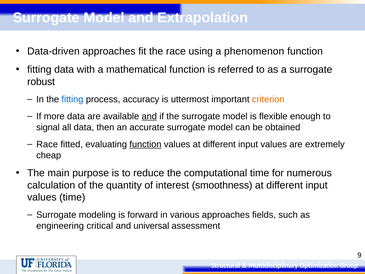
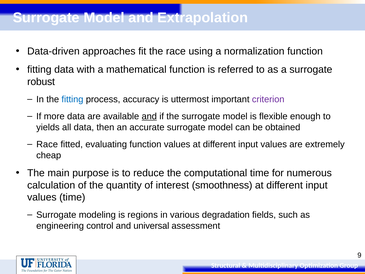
phenomenon: phenomenon -> normalization
criterion colour: orange -> purple
signal: signal -> yields
function at (145, 144) underline: present -> none
forward: forward -> regions
various approaches: approaches -> degradation
critical: critical -> control
